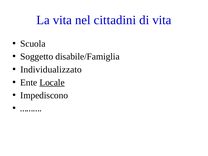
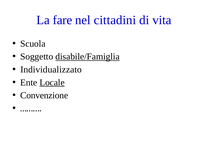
La vita: vita -> fare
disabile/Famiglia underline: none -> present
Impediscono: Impediscono -> Convenzione
